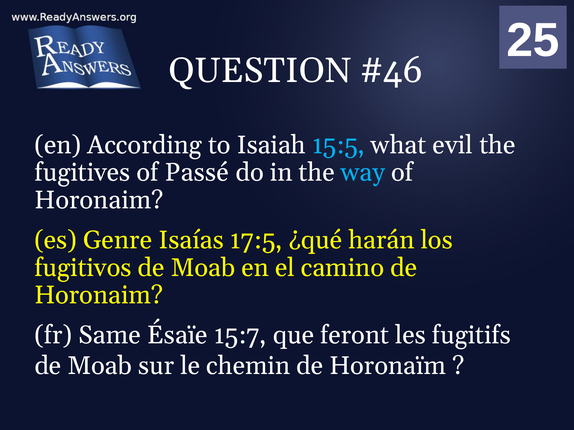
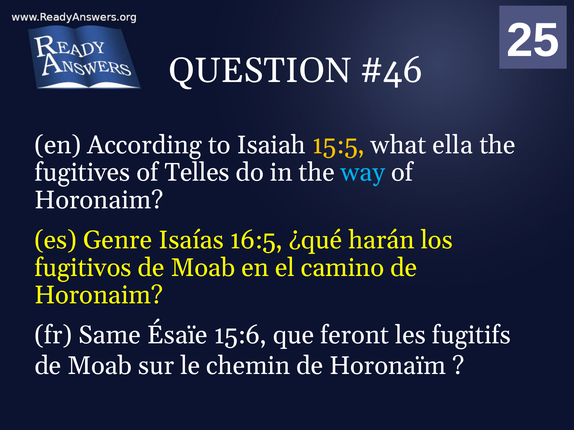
15:5 colour: light blue -> yellow
evil: evil -> ella
Passé: Passé -> Telles
17:5: 17:5 -> 16:5
15:7: 15:7 -> 15:6
